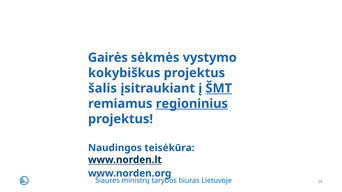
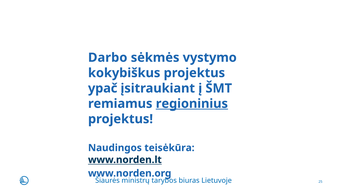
Gairės: Gairės -> Darbo
šalis: šalis -> ypač
ŠMT underline: present -> none
